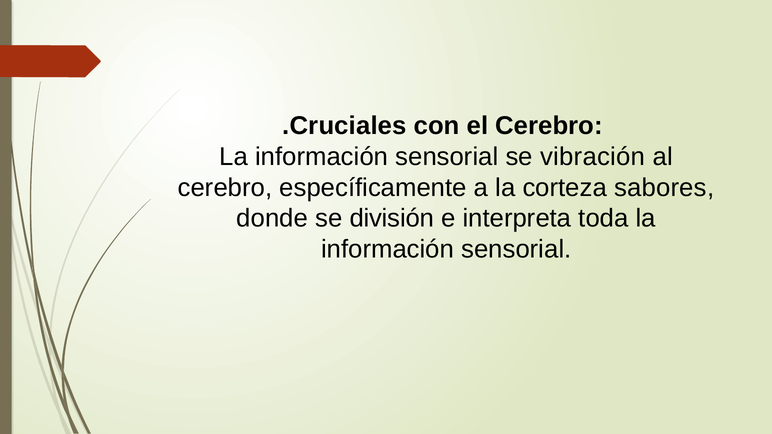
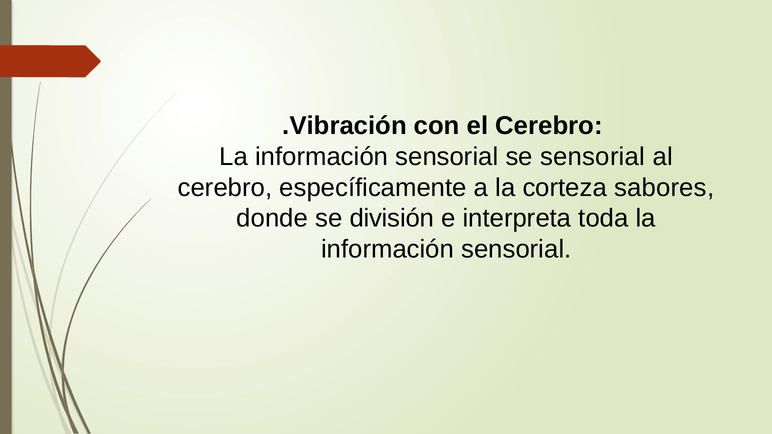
.Cruciales: .Cruciales -> .Vibración
se vibración: vibración -> sensorial
